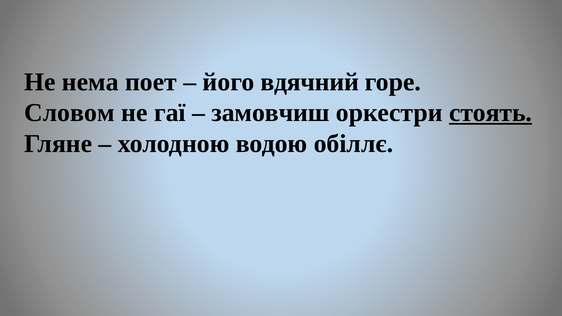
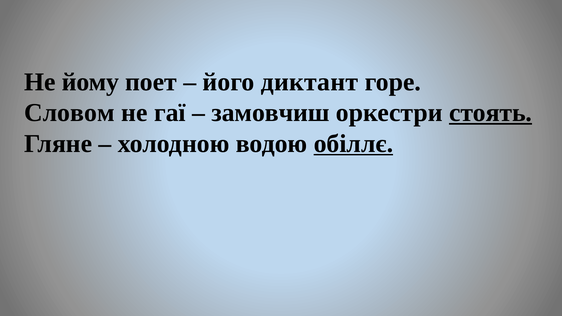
нема: нема -> йому
вдячний: вдячний -> диктант
обіллє underline: none -> present
